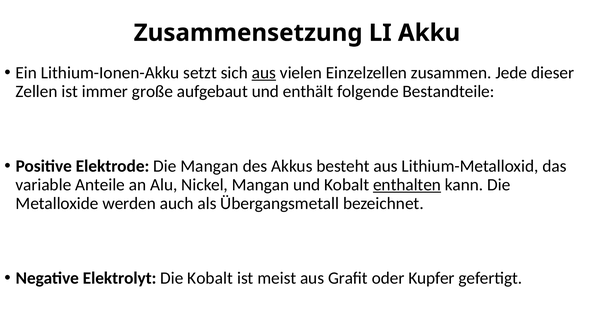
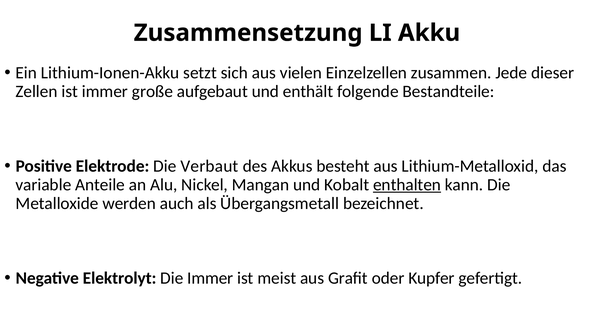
aus at (264, 73) underline: present -> none
Die Mangan: Mangan -> Verbaut
Die Kobalt: Kobalt -> Immer
